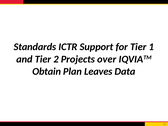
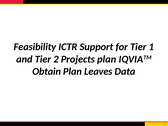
Standards: Standards -> Feasibility
Projects over: over -> plan
